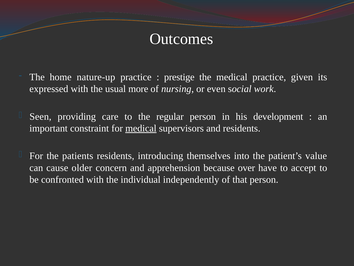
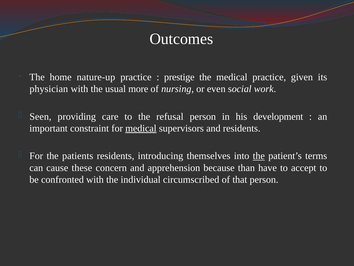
expressed: expressed -> physician
regular: regular -> refusal
the at (259, 156) underline: none -> present
value: value -> terms
older: older -> these
over: over -> than
independently: independently -> circumscribed
